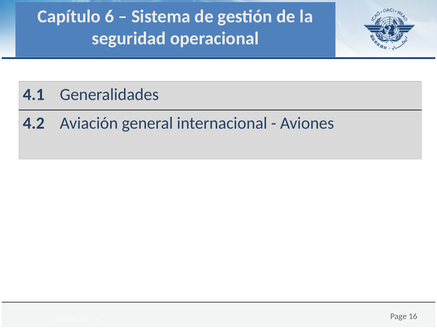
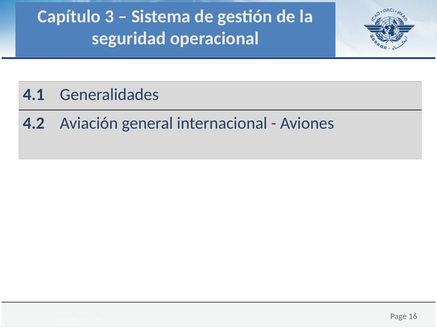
6: 6 -> 3
